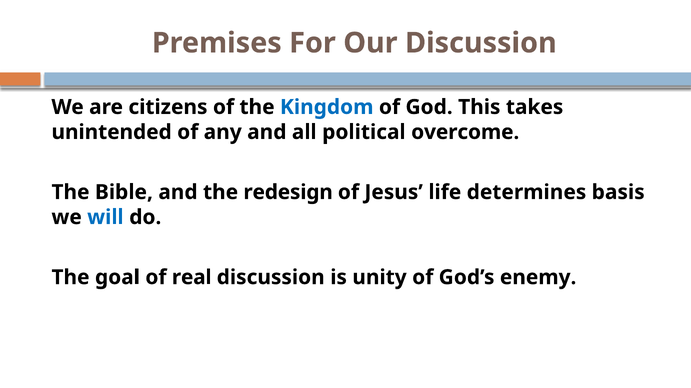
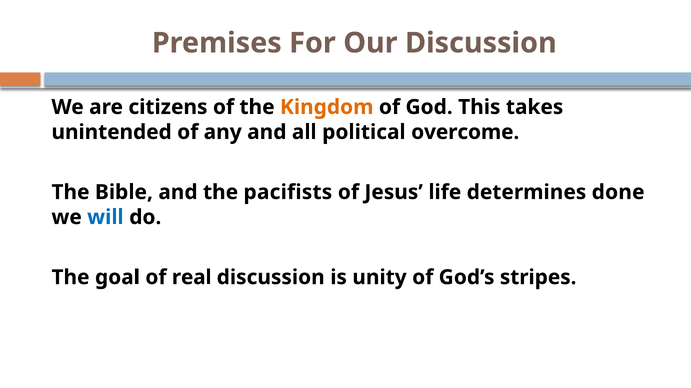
Kingdom colour: blue -> orange
redesign: redesign -> pacifists
basis: basis -> done
enemy: enemy -> stripes
